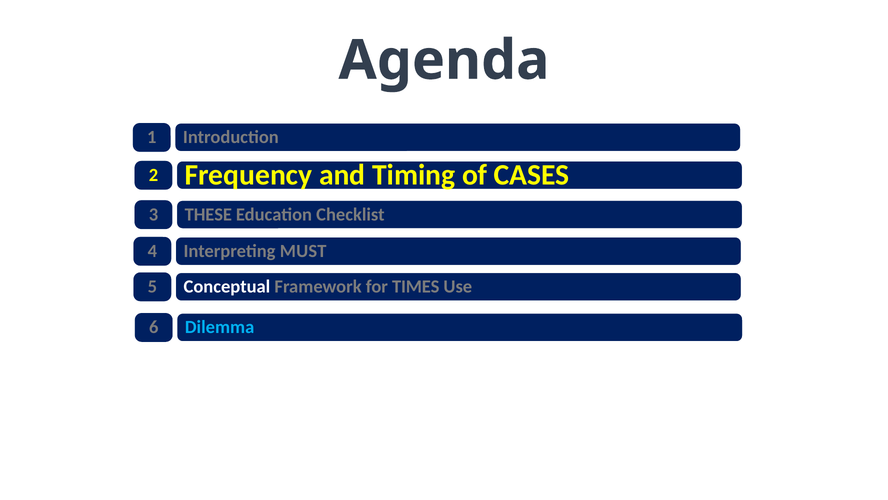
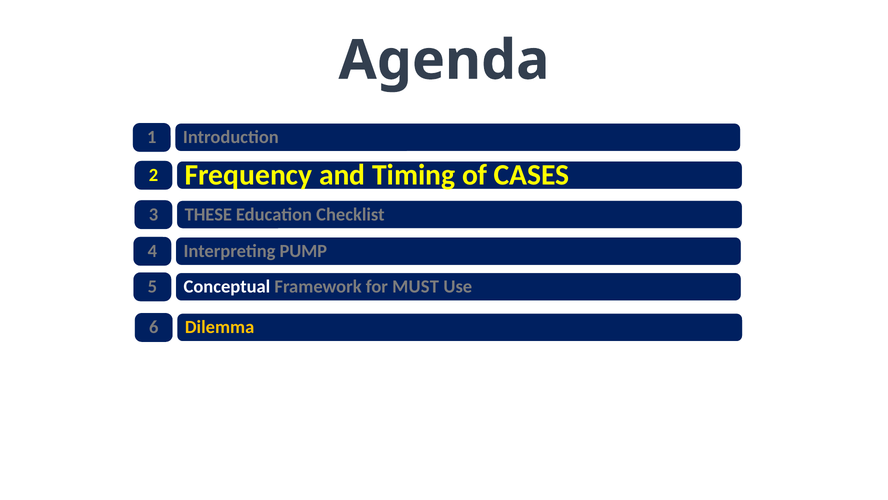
MUST: MUST -> PUMP
TIMES: TIMES -> MUST
Dilemma colour: light blue -> yellow
